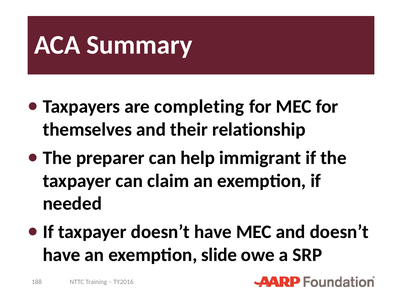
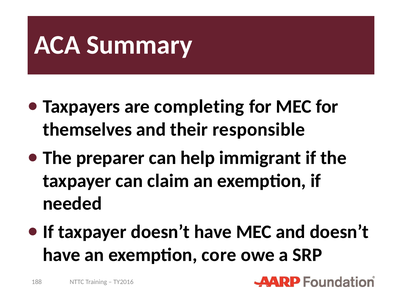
relationship: relationship -> responsible
slide: slide -> core
